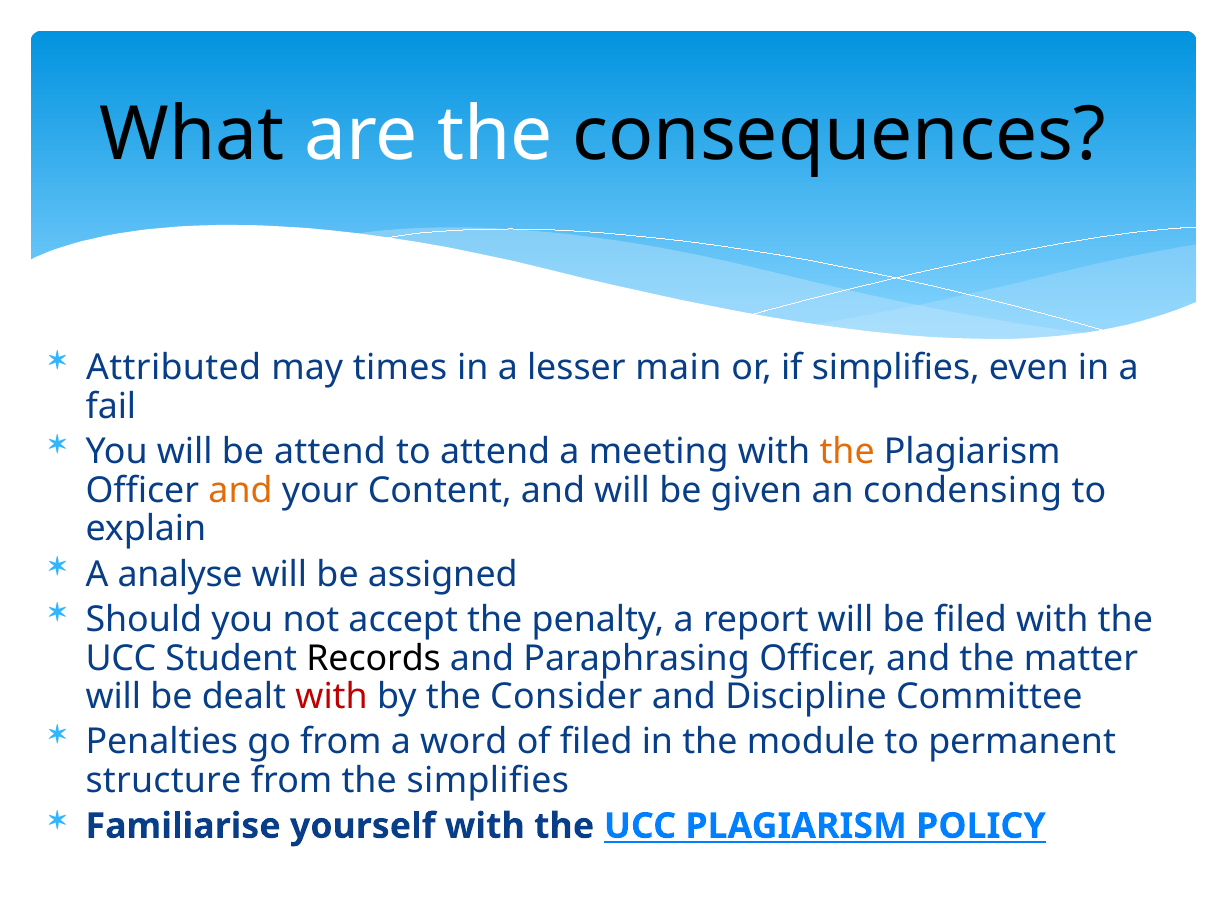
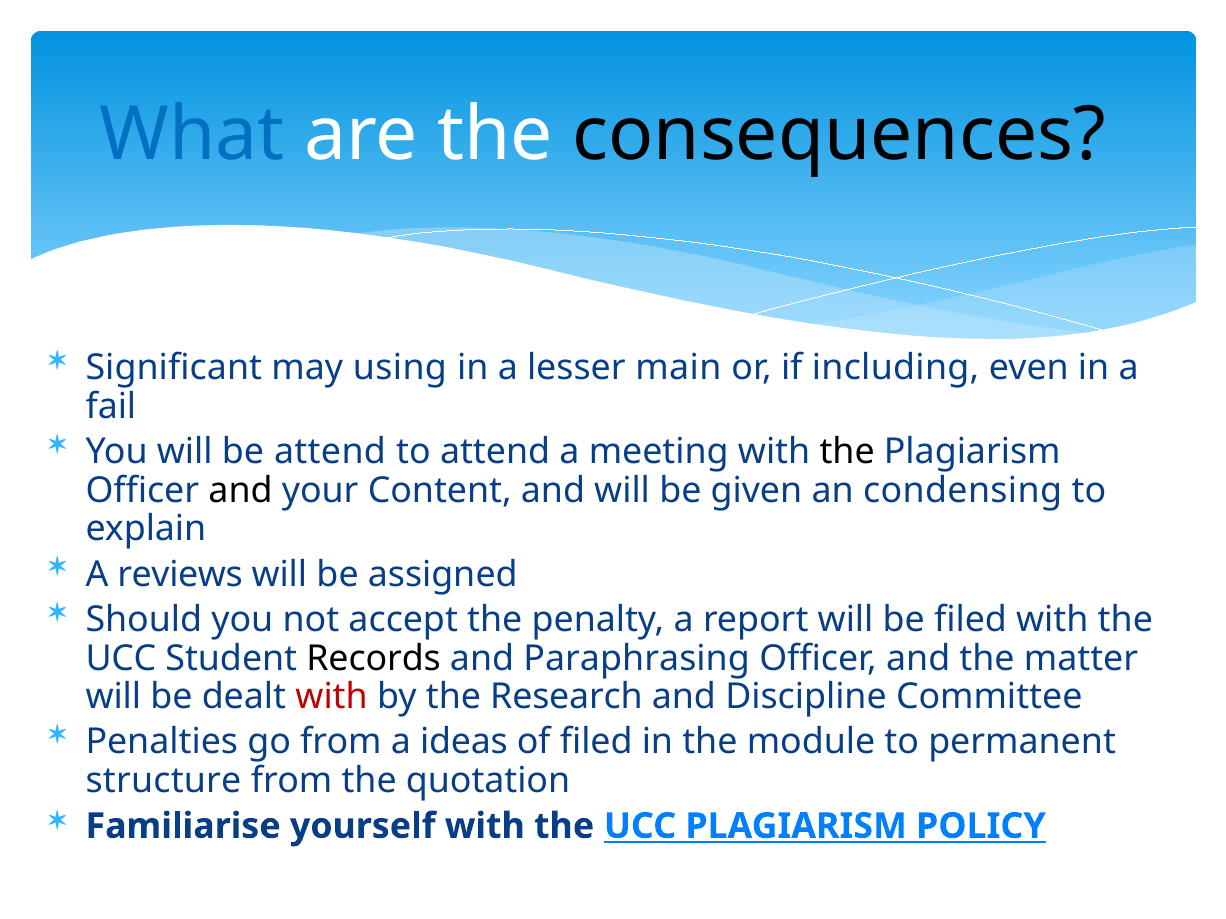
What colour: black -> blue
Attributed: Attributed -> Significant
times: times -> using
if simplifies: simplifies -> including
the at (847, 452) colour: orange -> black
and at (241, 491) colour: orange -> black
analyse: analyse -> reviews
Consider: Consider -> Research
word: word -> ideas
the simplifies: simplifies -> quotation
